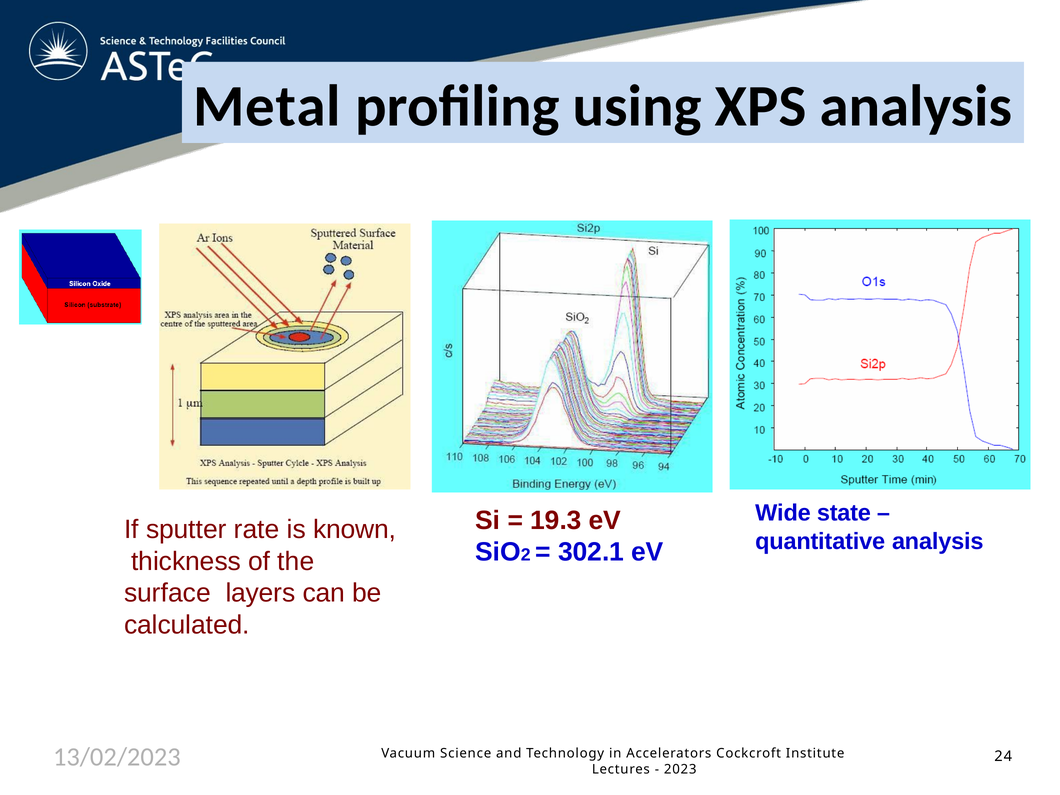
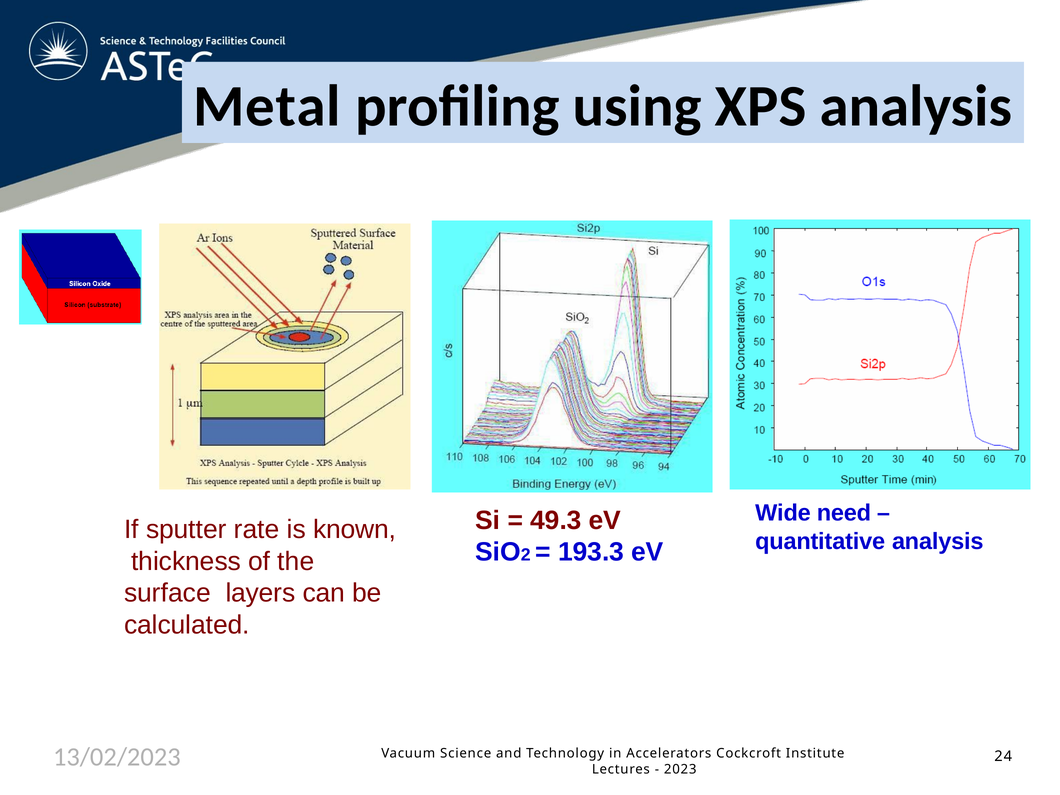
state: state -> need
19.3: 19.3 -> 49.3
302.1: 302.1 -> 193.3
